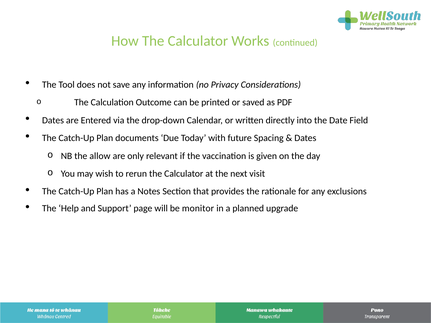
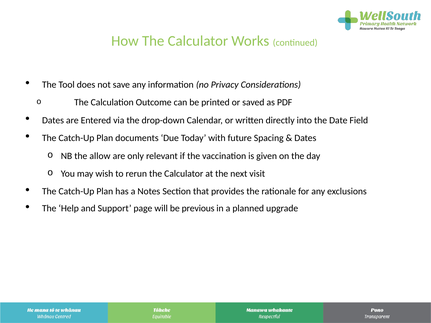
monitor: monitor -> previous
